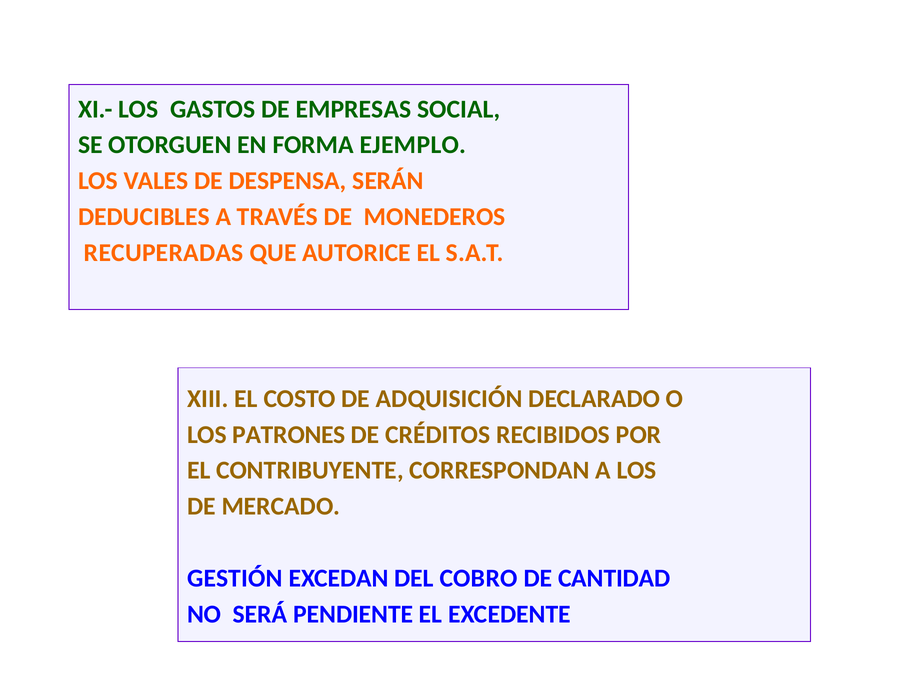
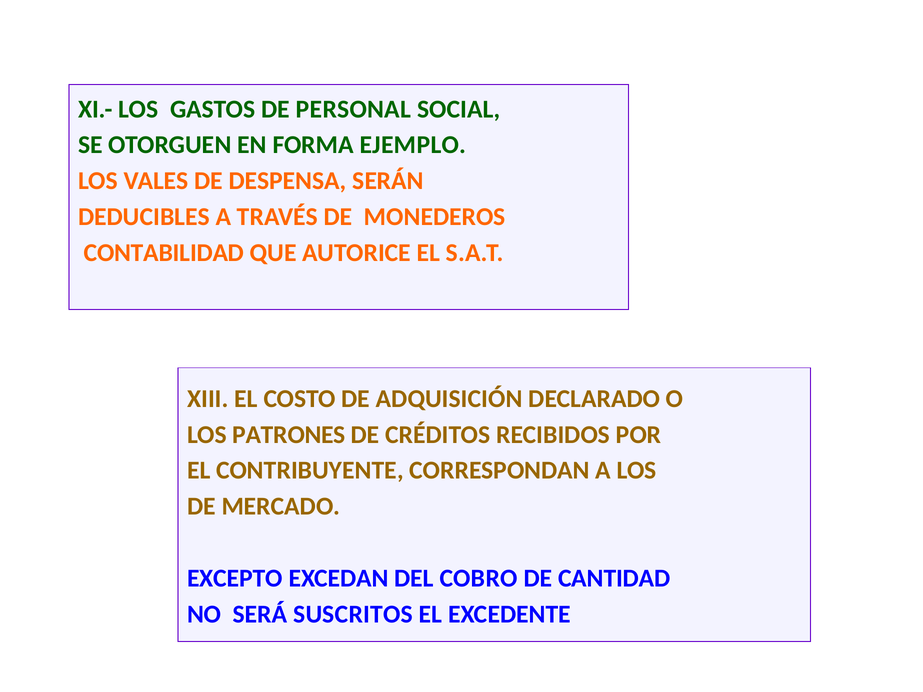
EMPRESAS: EMPRESAS -> PERSONAL
RECUPERADAS: RECUPERADAS -> CONTABILIDAD
GESTIÓN: GESTIÓN -> EXCEPTO
PENDIENTE: PENDIENTE -> SUSCRITOS
